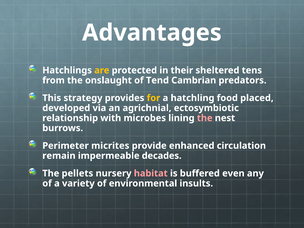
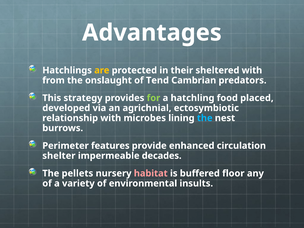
sheltered tens: tens -> with
for colour: yellow -> light green
the at (205, 118) colour: pink -> light blue
micrites: micrites -> features
remain: remain -> shelter
even: even -> floor
